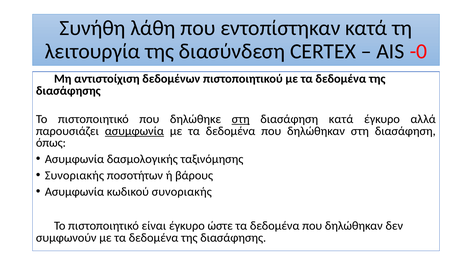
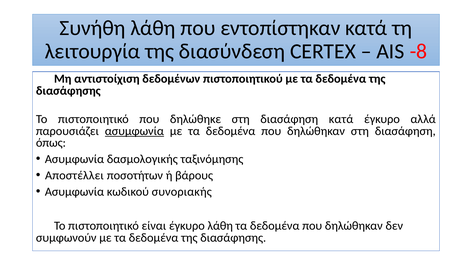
-0: -0 -> -8
στη at (241, 119) underline: present -> none
Συνοριακής at (74, 176): Συνοριακής -> Αποστέλλει
έγκυρο ώστε: ώστε -> λάθη
